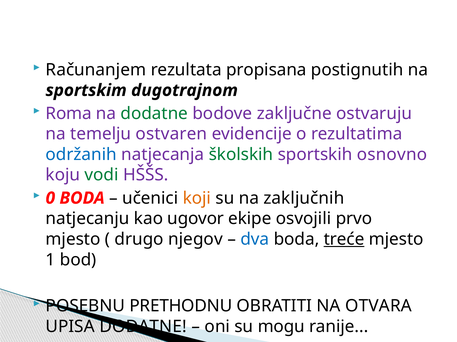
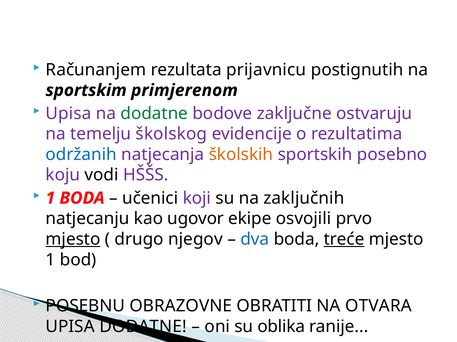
propisana: propisana -> prijavnicu
dugotrajnom: dugotrajnom -> primjerenom
Roma at (69, 114): Roma -> Upisa
ostvaren: ostvaren -> školskog
školskih colour: green -> orange
osnovno: osnovno -> posebno
vodi colour: green -> black
0 at (50, 199): 0 -> 1
koji colour: orange -> purple
mjesto at (73, 240) underline: none -> present
PRETHODNU: PRETHODNU -> OBRAZOVNE
mogu: mogu -> oblika
